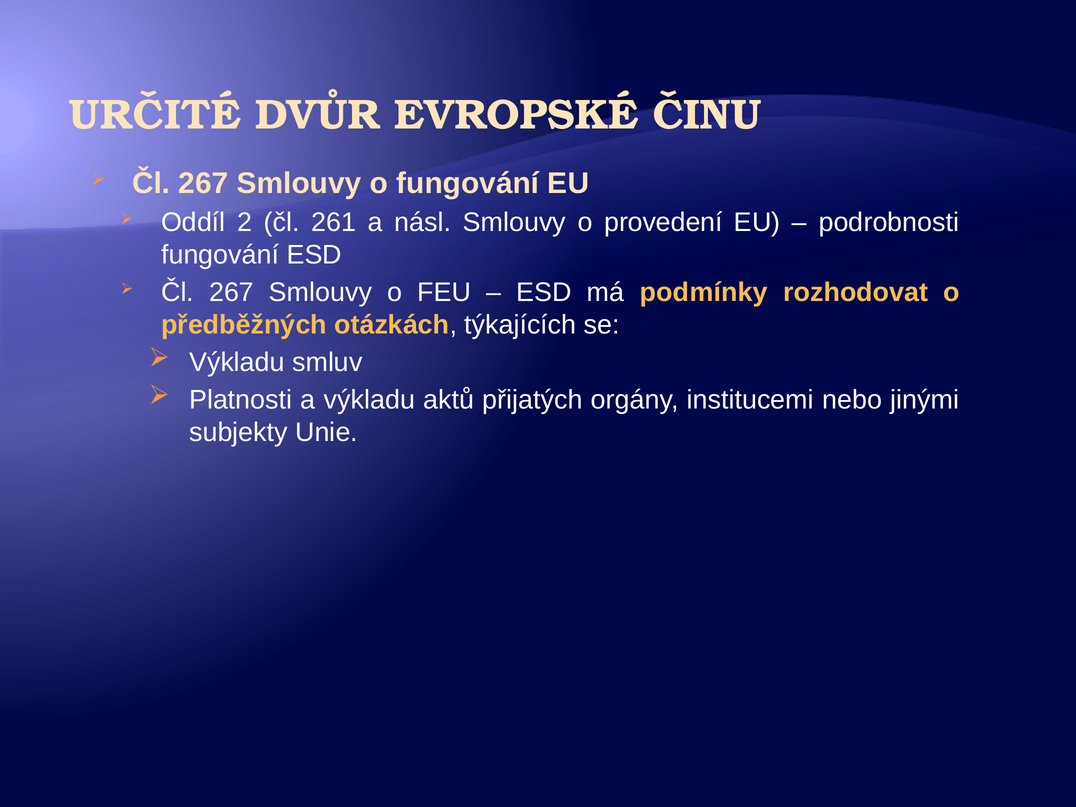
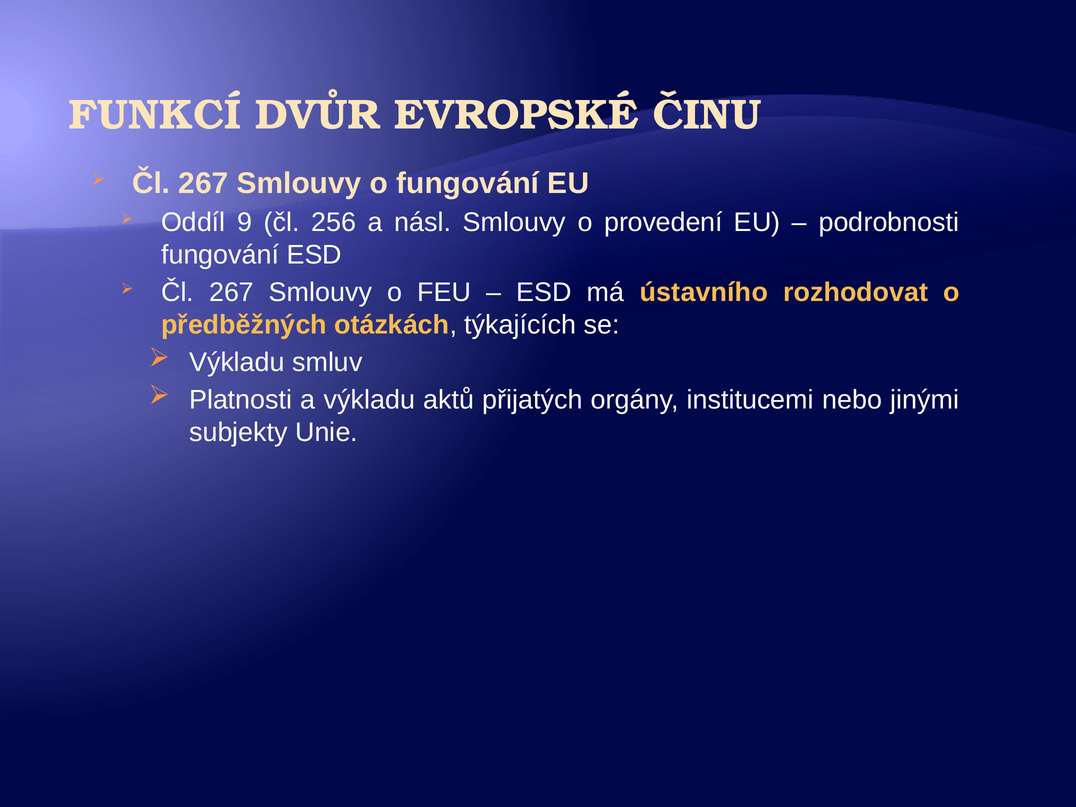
URČITÉ: URČITÉ -> FUNKCÍ
2: 2 -> 9
261: 261 -> 256
podmínky: podmínky -> ústavního
